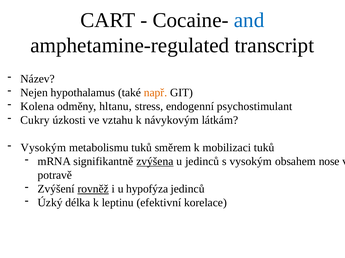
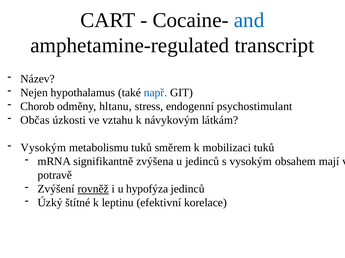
např colour: orange -> blue
Kolena: Kolena -> Chorob
Cukry: Cukry -> Občas
zvýšena underline: present -> none
nose: nose -> mají
délka: délka -> štítné
